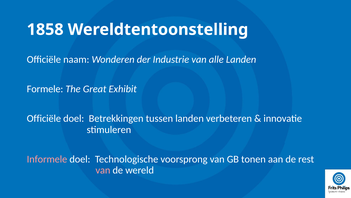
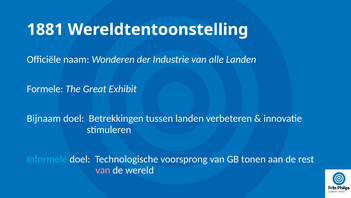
1858: 1858 -> 1881
Officiële at (44, 118): Officiële -> Bijnaam
Informele colour: pink -> light blue
